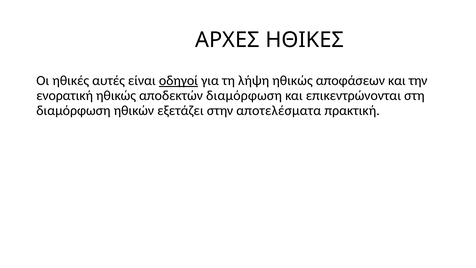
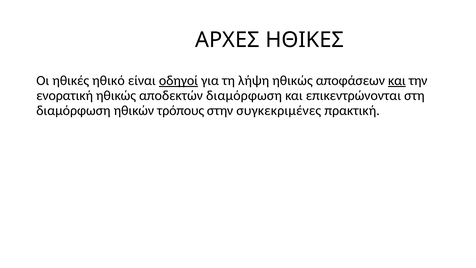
αυτές: αυτές -> ηθικό
και at (397, 80) underline: none -> present
εξετάζει: εξετάζει -> τρόπους
αποτελέσματα: αποτελέσματα -> συγκεκριμένες
